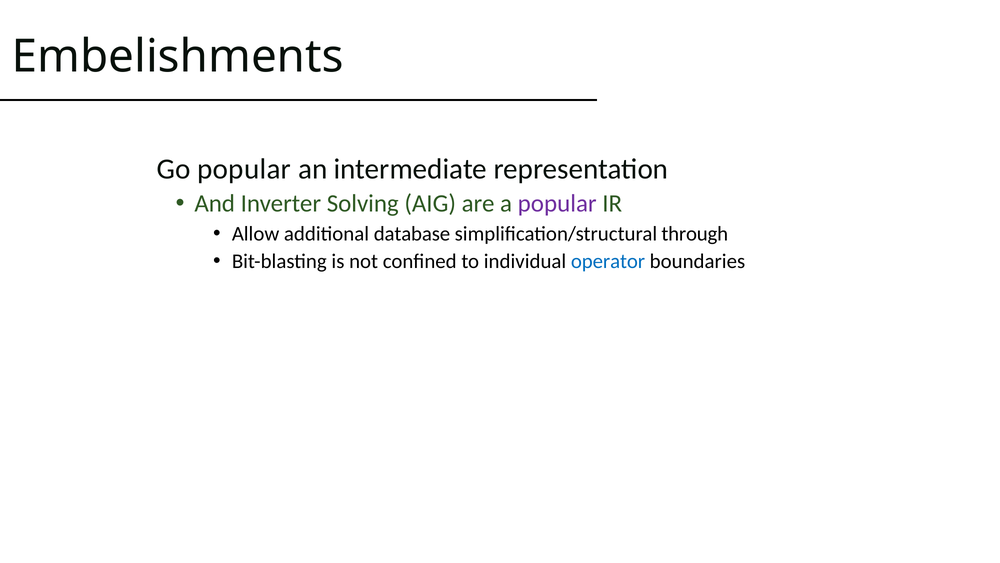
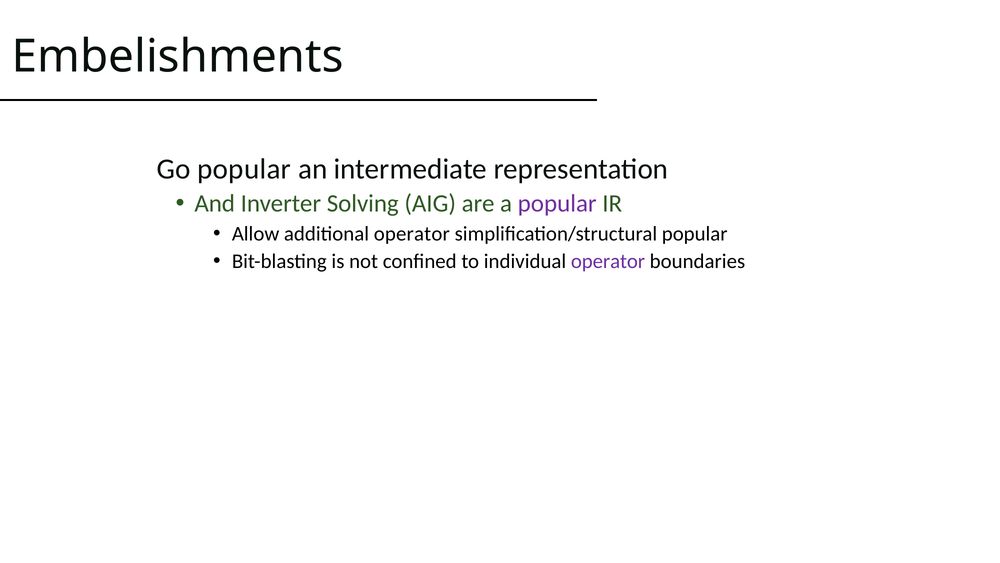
additional database: database -> operator
simplification/structural through: through -> popular
operator at (608, 261) colour: blue -> purple
